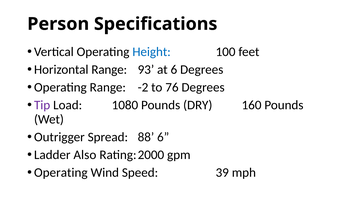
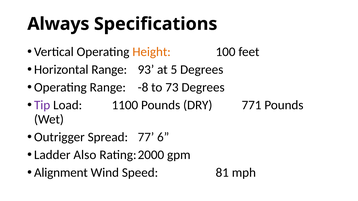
Person: Person -> Always
Height colour: blue -> orange
at 6: 6 -> 5
-2: -2 -> -8
76: 76 -> 73
1080: 1080 -> 1100
160: 160 -> 771
88: 88 -> 77
Operating at (61, 173): Operating -> Alignment
39: 39 -> 81
